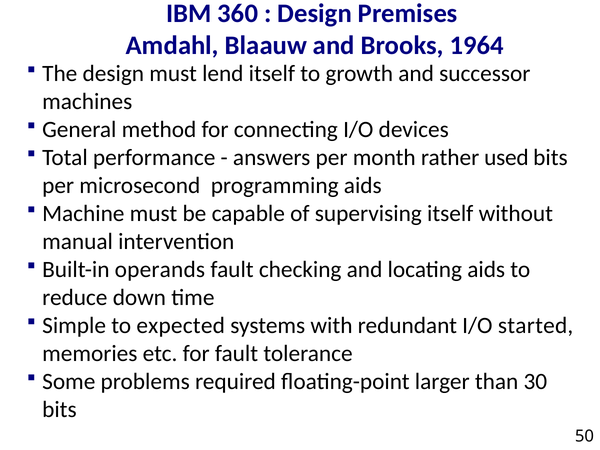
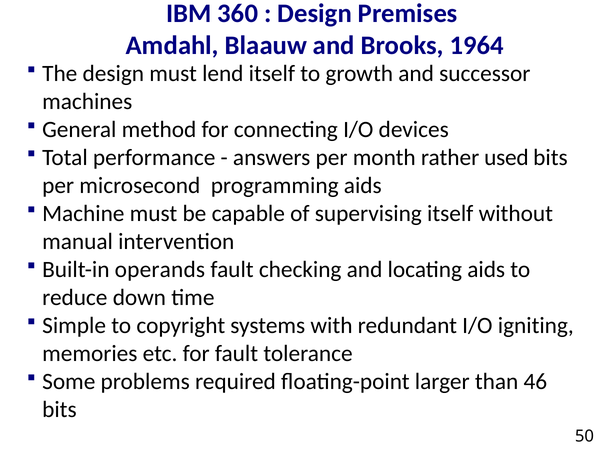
expected: expected -> copyright
started: started -> igniting
30: 30 -> 46
